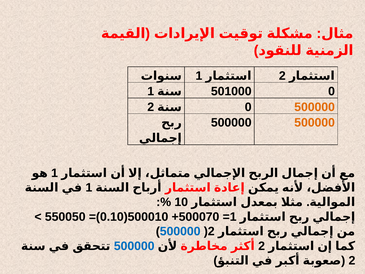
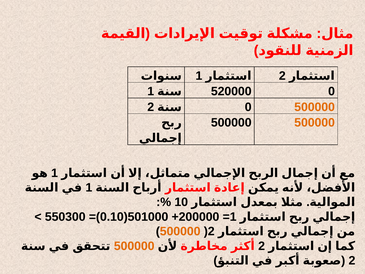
501000: 501000 -> 520000
550050: 550050 -> 550300
500010: 500010 -> 501000
500070: 500070 -> 200000
500000 at (180, 231) colour: blue -> orange
500000 at (134, 246) colour: blue -> orange
